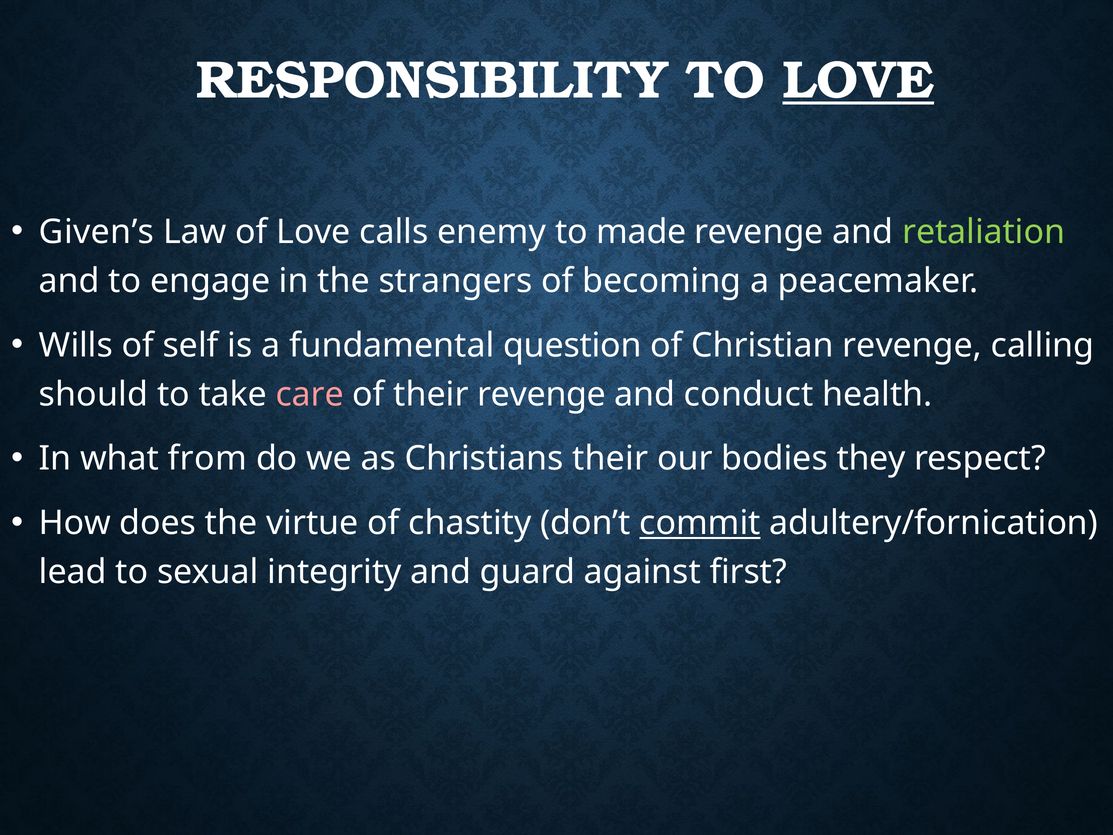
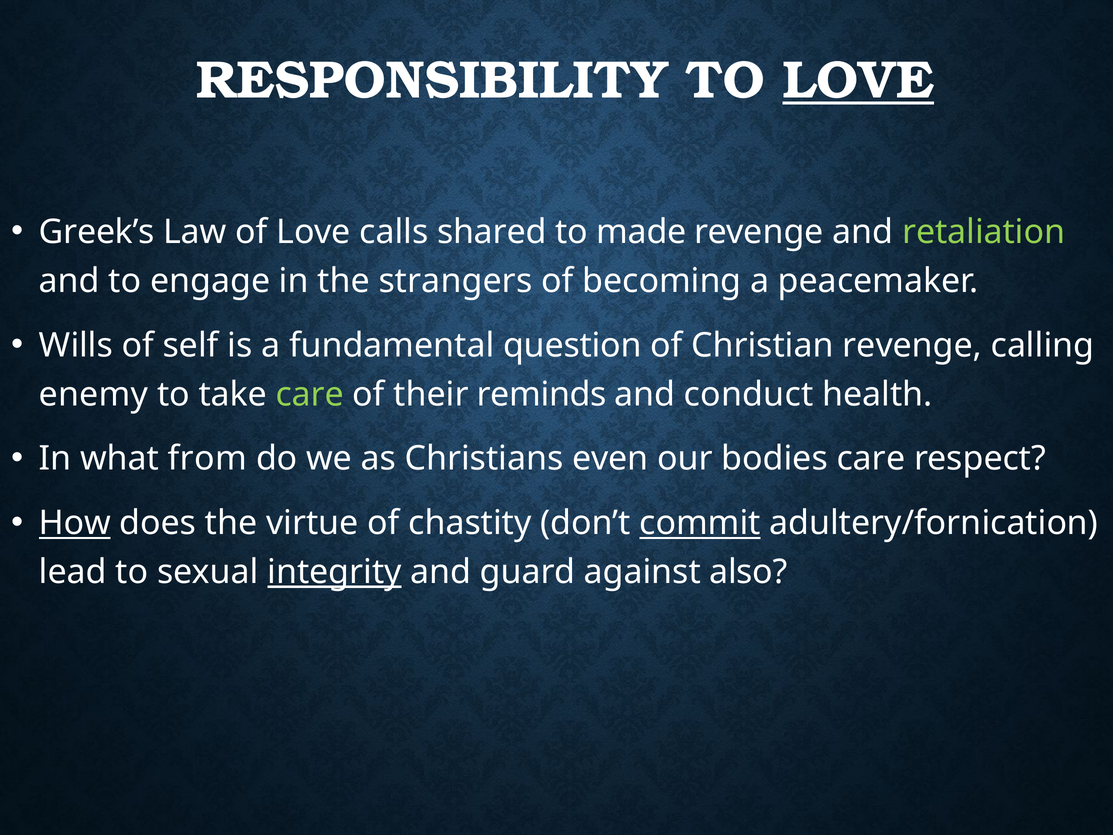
Given’s: Given’s -> Greek’s
enemy: enemy -> shared
should: should -> enemy
care at (310, 394) colour: pink -> light green
their revenge: revenge -> reminds
Christians their: their -> even
bodies they: they -> care
How underline: none -> present
integrity underline: none -> present
first: first -> also
